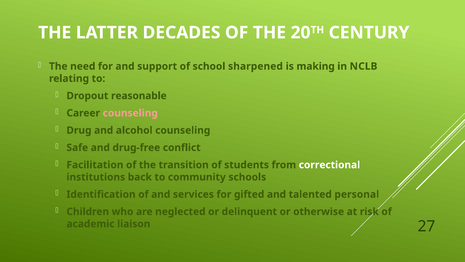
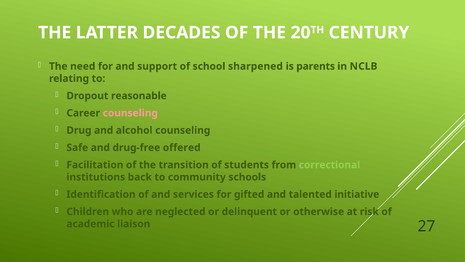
making: making -> parents
conflict: conflict -> offered
correctional colour: white -> light green
personal: personal -> initiative
